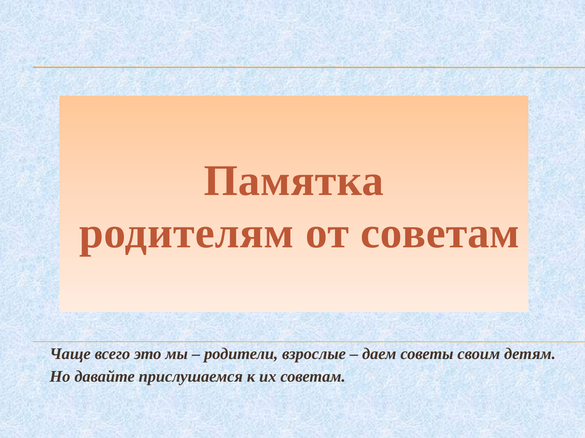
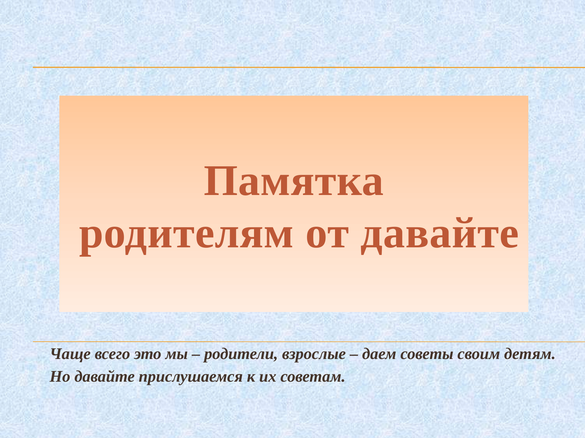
от советам: советам -> давайте
